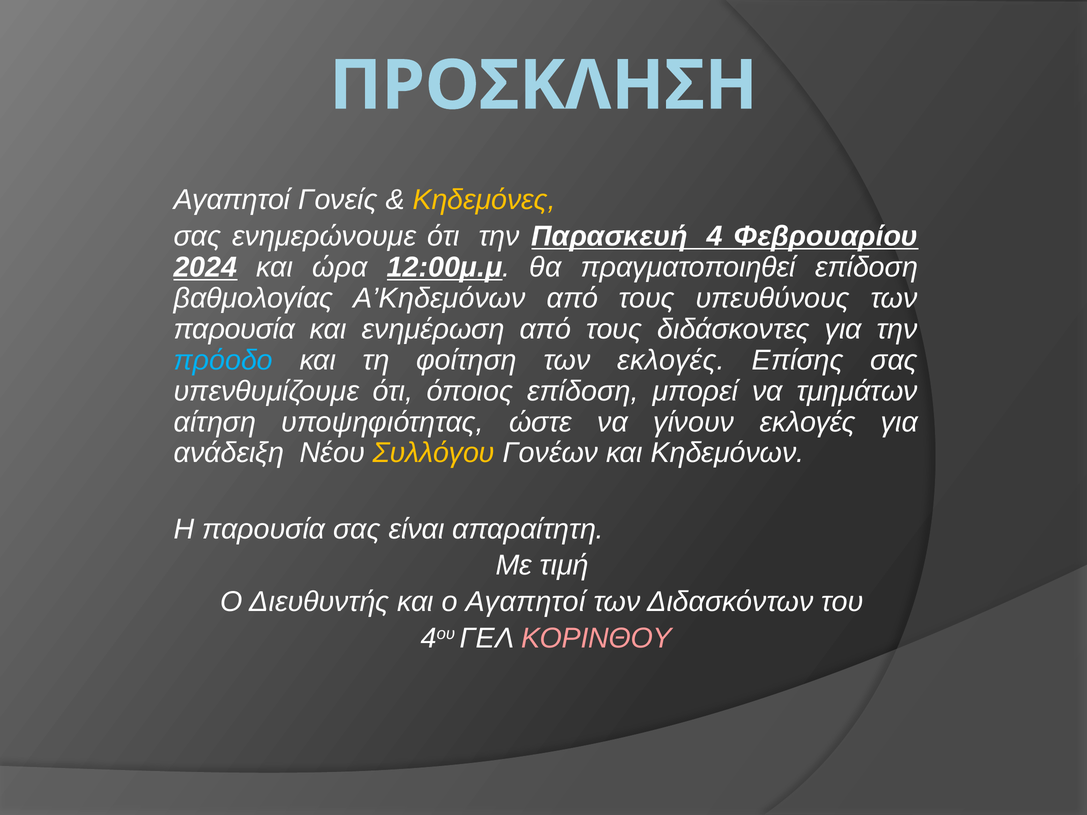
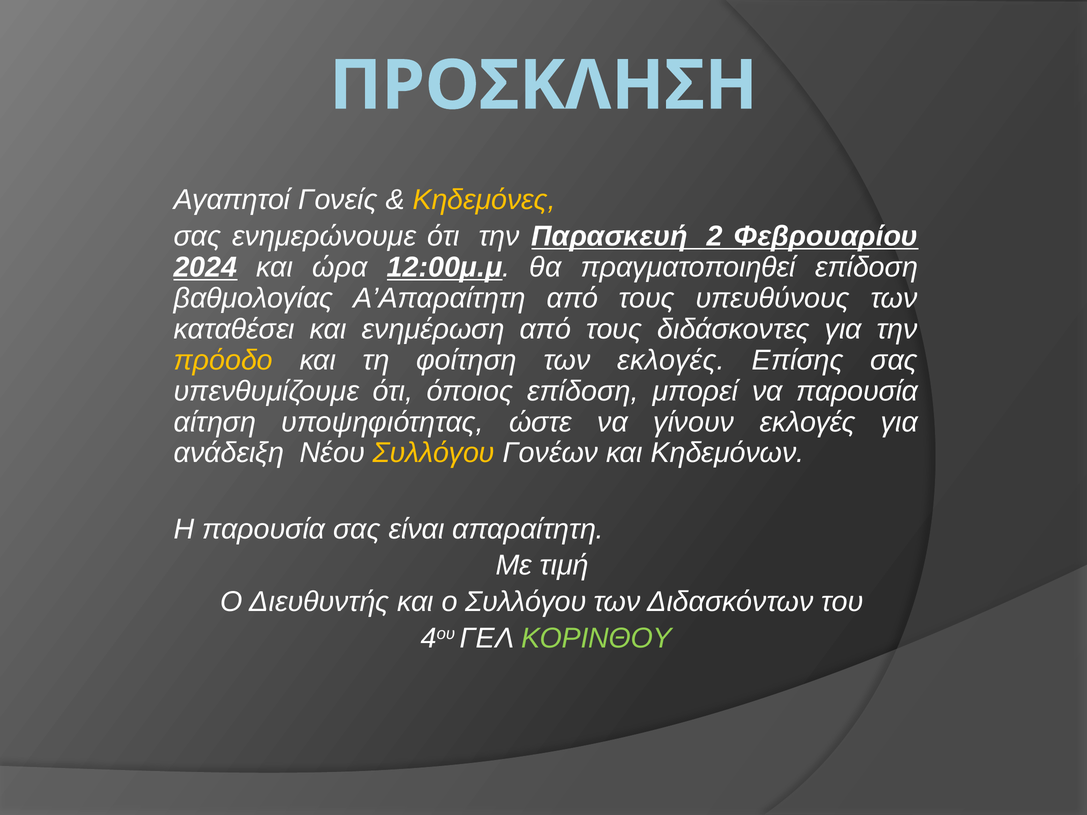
4: 4 -> 2
Α’Κηδεμόνων: Α’Κηδεμόνων -> Α’Απαραίτητη
παρουσία at (234, 329): παρουσία -> καταθέσει
πρόοδο colour: light blue -> yellow
να τμημάτων: τμημάτων -> παρουσία
ο Αγαπητοί: Αγαπητοί -> Συλλόγου
ΚΟΡΙΝΘΟΥ colour: pink -> light green
